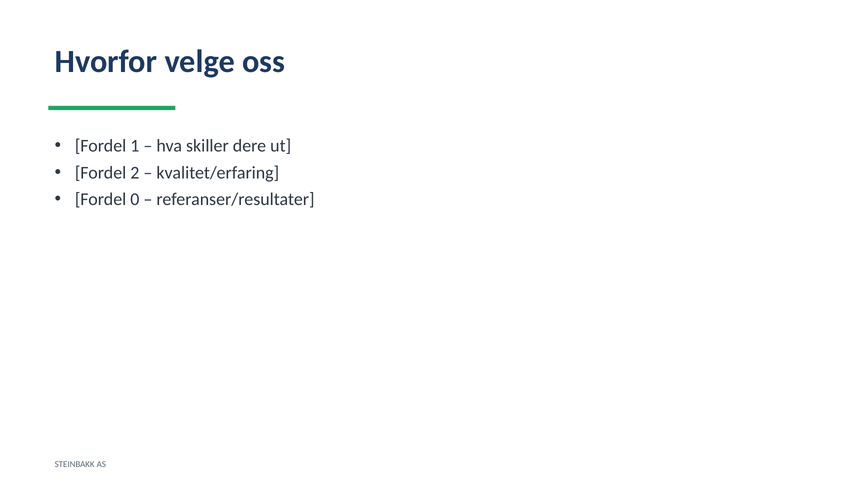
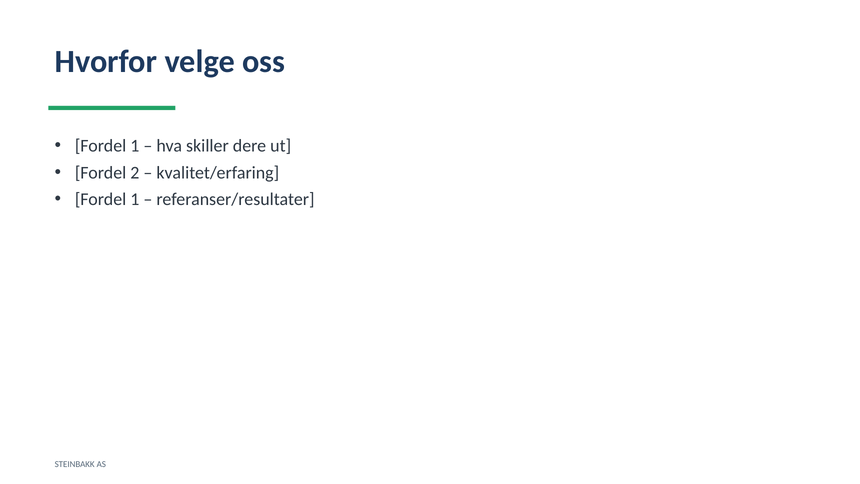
0 at (135, 199): 0 -> 1
